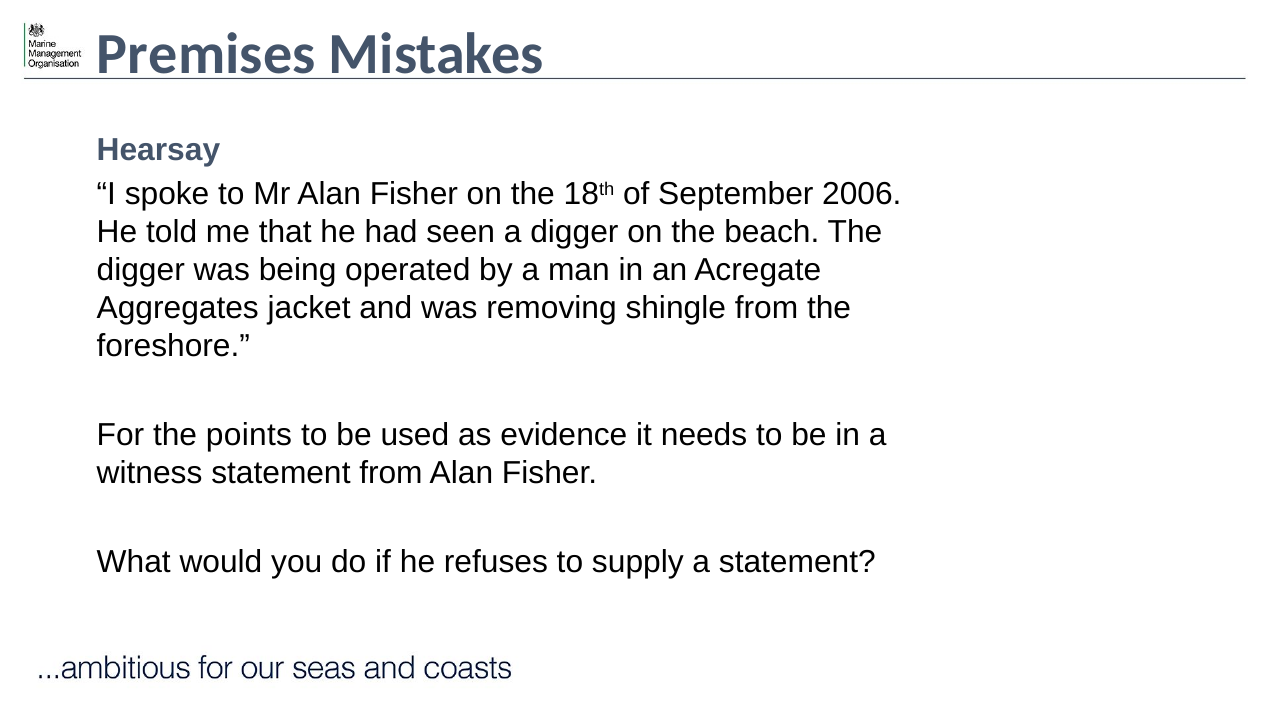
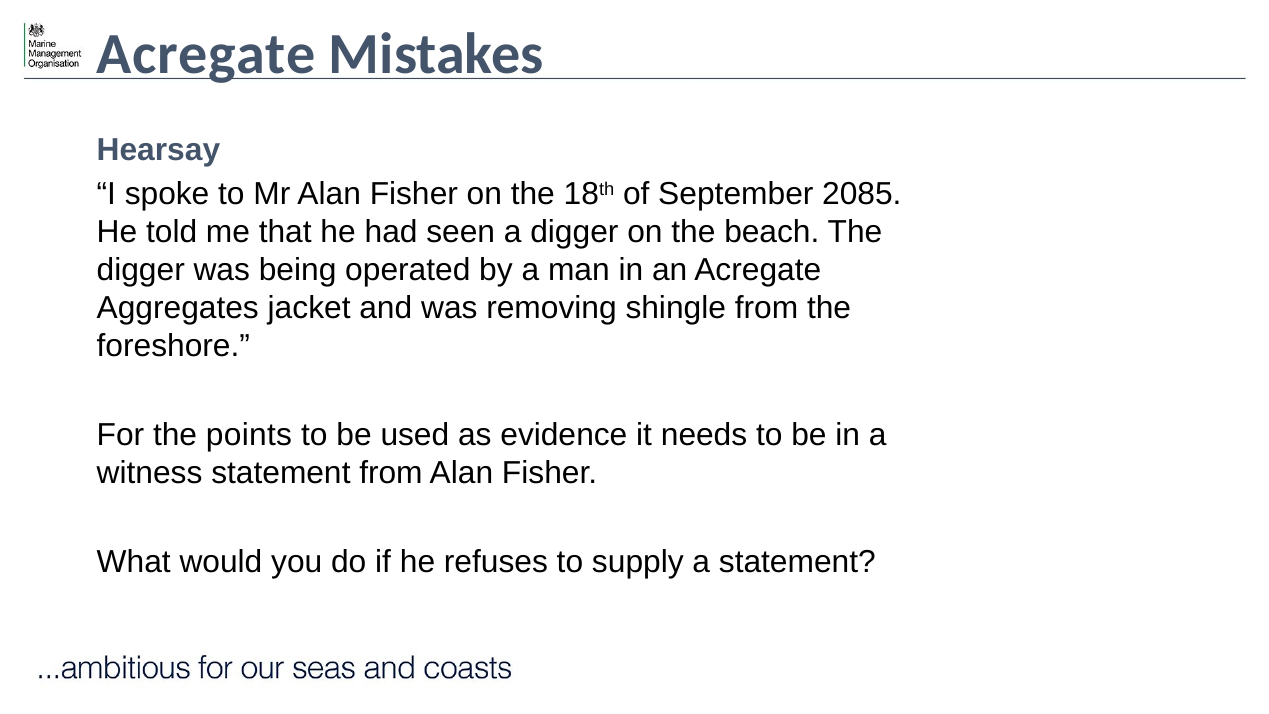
Premises at (206, 54): Premises -> Acregate
2006: 2006 -> 2085
